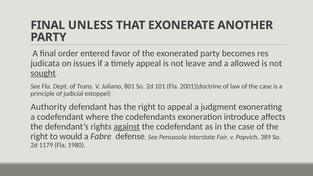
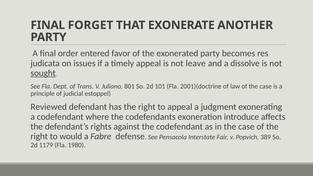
UNLESS: UNLESS -> FORGET
allowed: allowed -> dissolve
Authority: Authority -> Reviewed
against underline: present -> none
